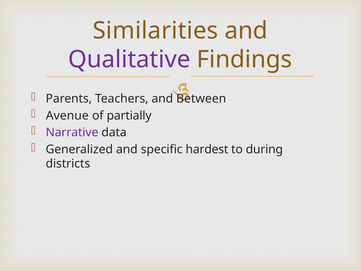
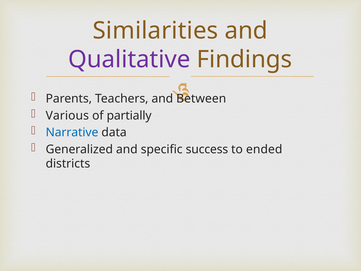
Avenue: Avenue -> Various
Narrative colour: purple -> blue
hardest: hardest -> success
during: during -> ended
